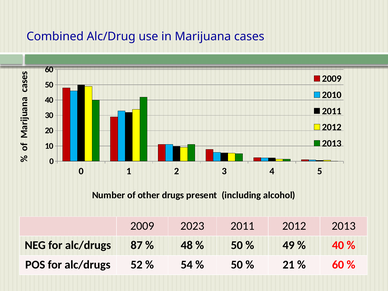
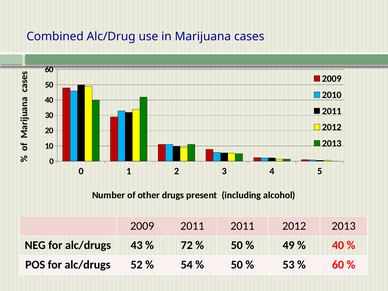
2009 2023: 2023 -> 2011
87: 87 -> 43
48: 48 -> 72
21: 21 -> 53
